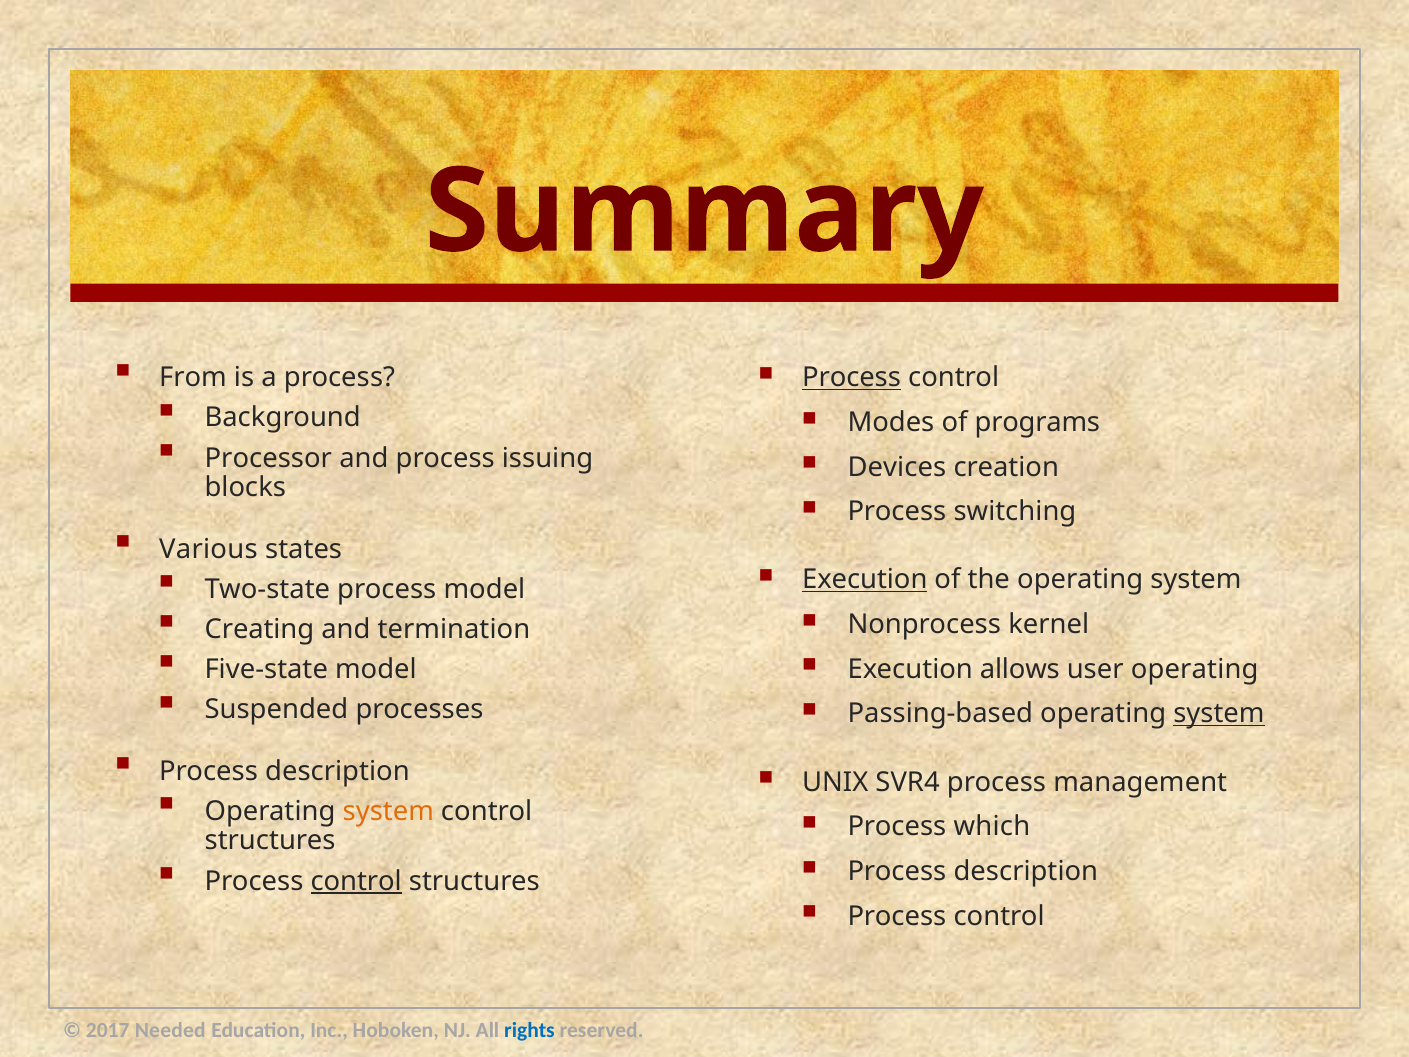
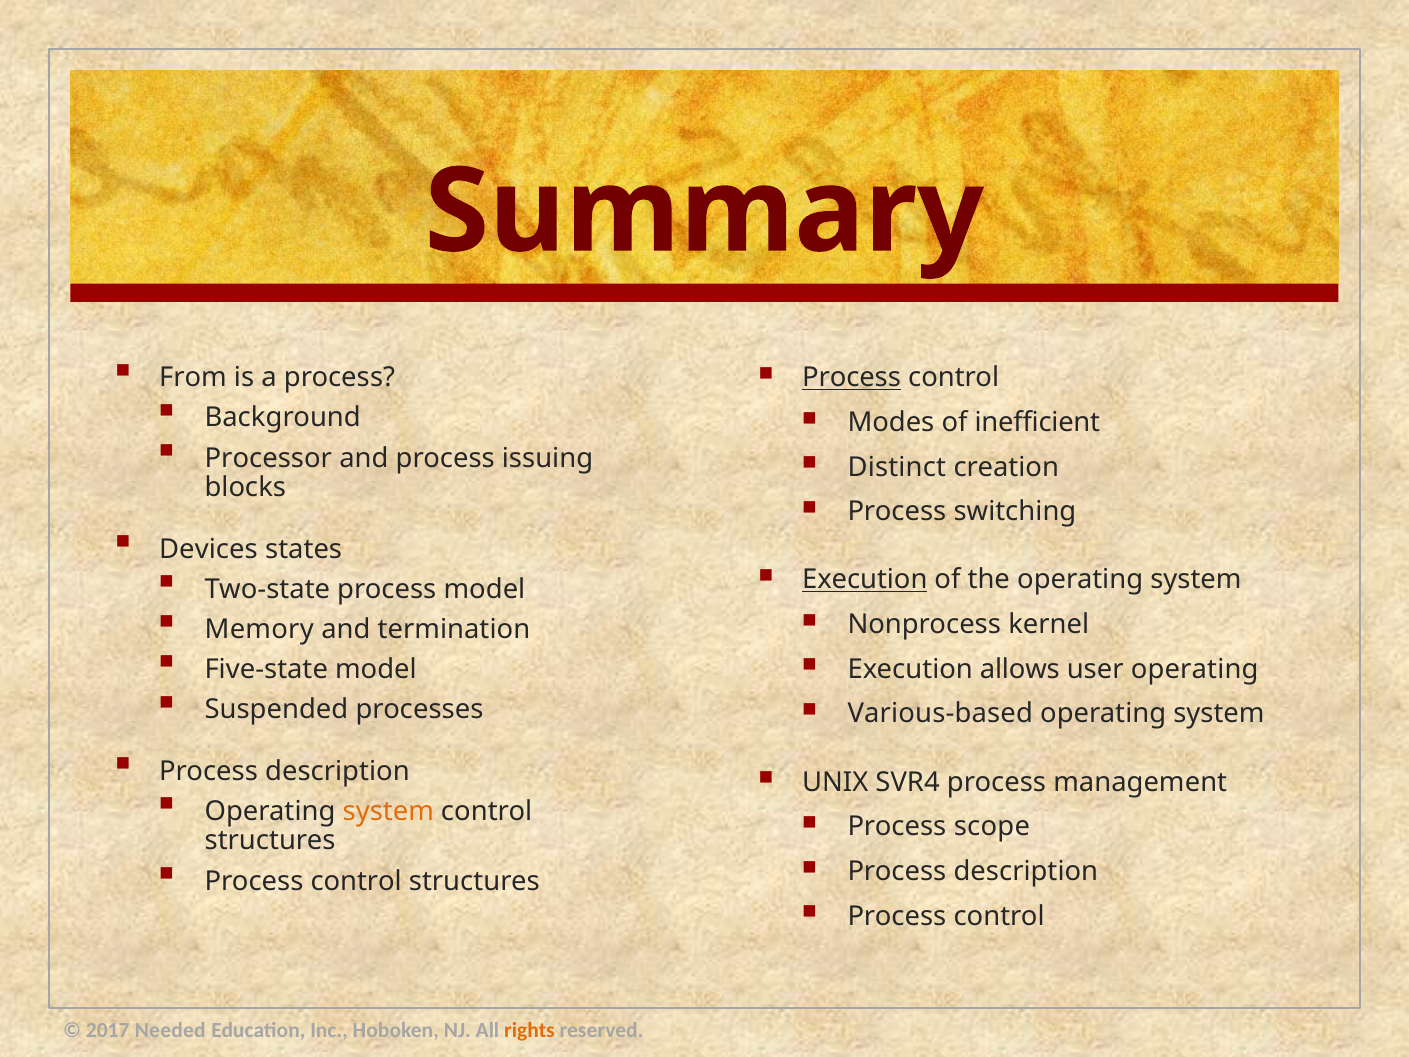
programs: programs -> inefficient
Devices: Devices -> Distinct
Various: Various -> Devices
Creating: Creating -> Memory
Passing-based: Passing-based -> Various-based
system at (1219, 714) underline: present -> none
which: which -> scope
control at (356, 881) underline: present -> none
rights colour: blue -> orange
